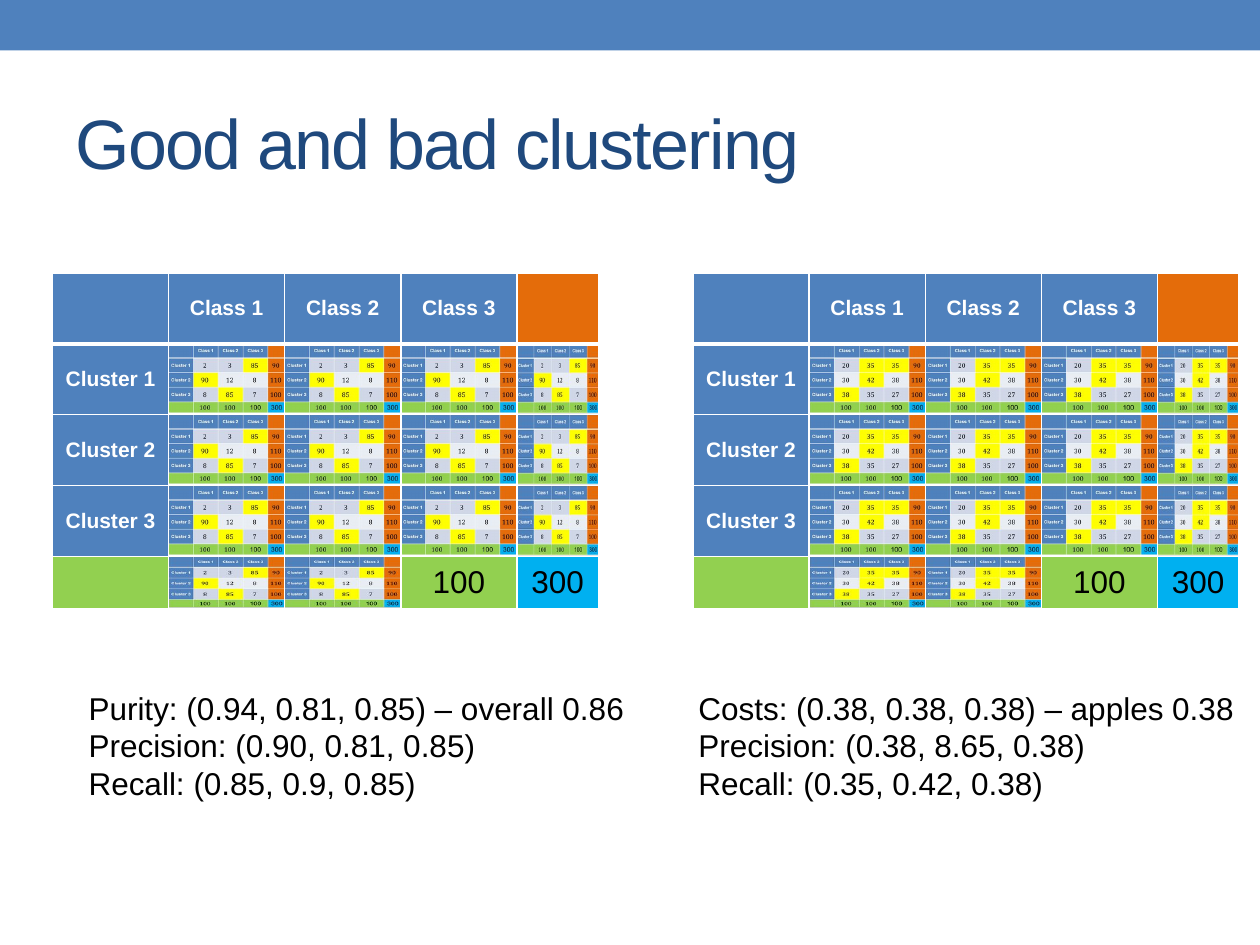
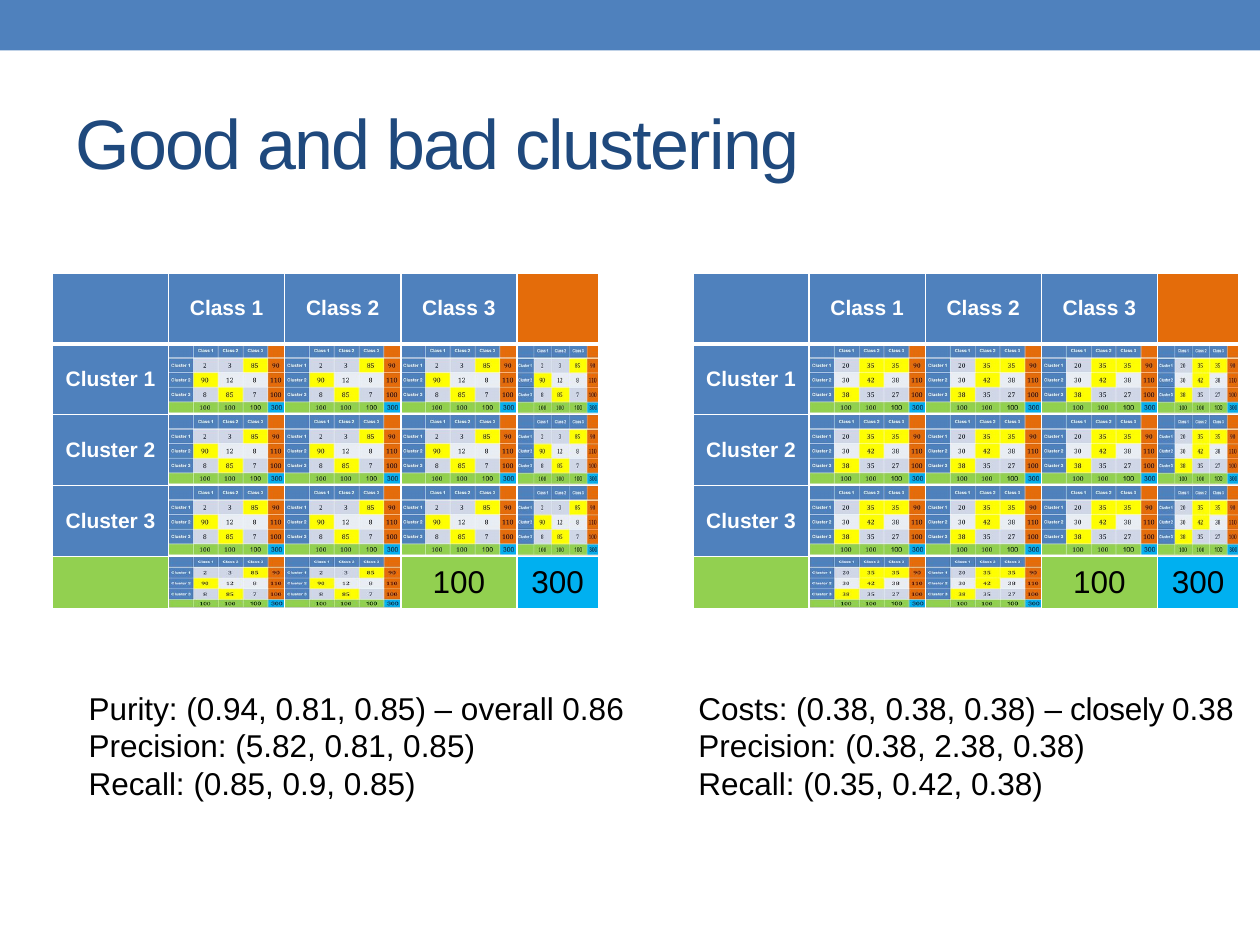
apples: apples -> closely
0.90: 0.90 -> 5.82
8.65: 8.65 -> 2.38
